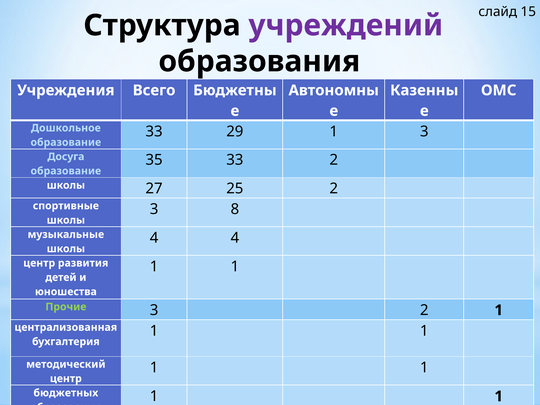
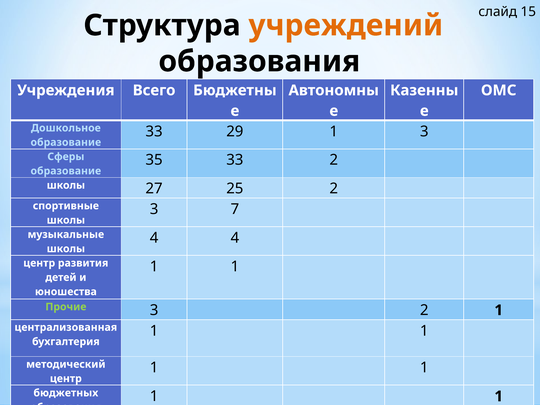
учреждений colour: purple -> orange
Досуга: Досуга -> Сферы
8: 8 -> 7
